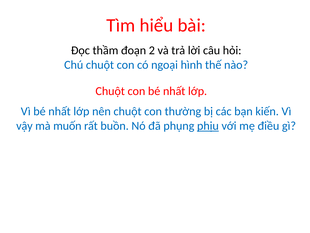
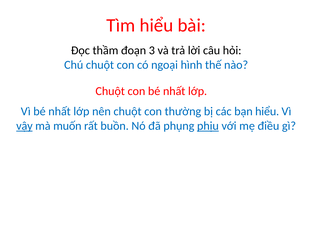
2: 2 -> 3
bạn kiến: kiến -> hiểu
vậy underline: none -> present
